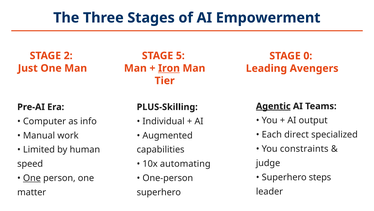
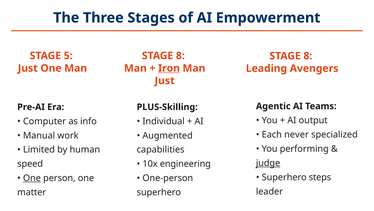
2: 2 -> 5
5 at (180, 56): 5 -> 8
0 at (308, 56): 0 -> 8
Tier at (165, 80): Tier -> Just
Agentic underline: present -> none
direct: direct -> never
constraints: constraints -> performing
judge underline: none -> present
automating: automating -> engineering
